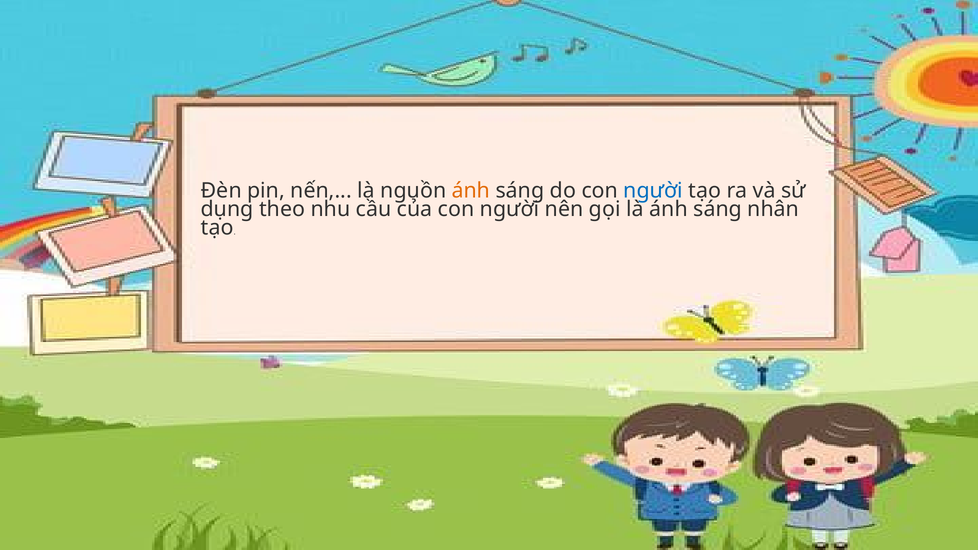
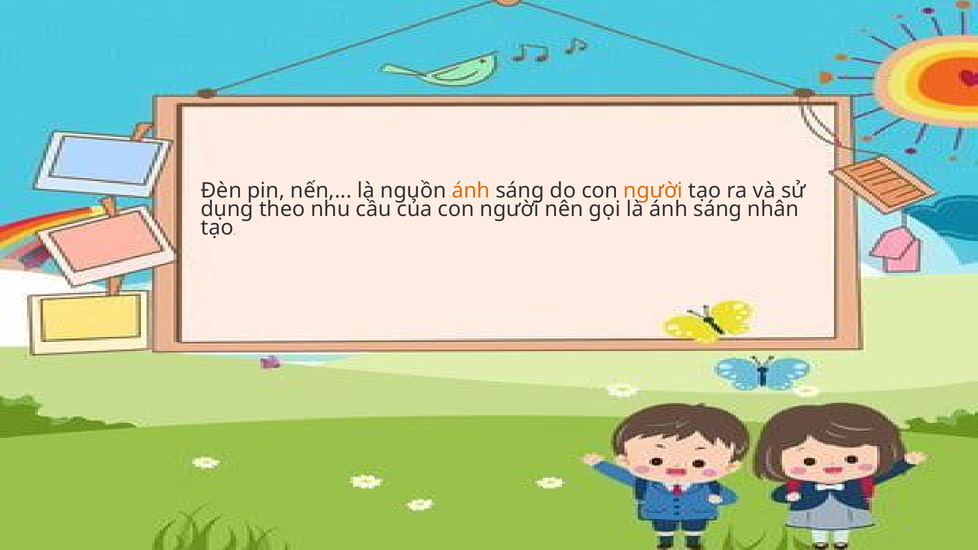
người at (653, 191) colour: blue -> orange
